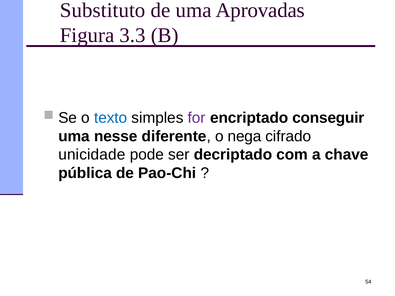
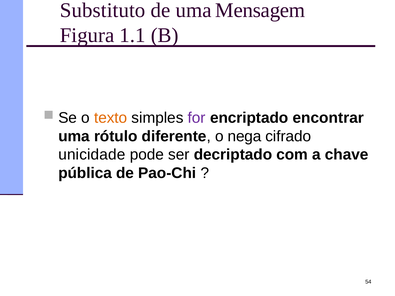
Aprovadas: Aprovadas -> Mensagem
3.3: 3.3 -> 1.1
texto colour: blue -> orange
conseguir: conseguir -> encontrar
nesse: nesse -> rótulo
